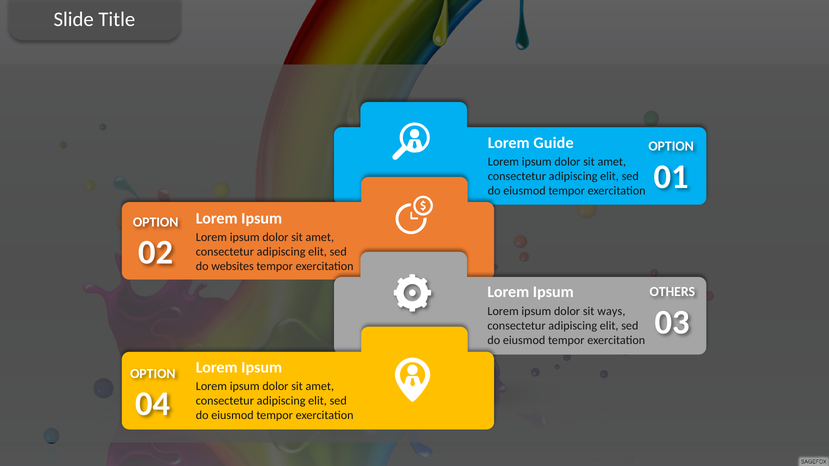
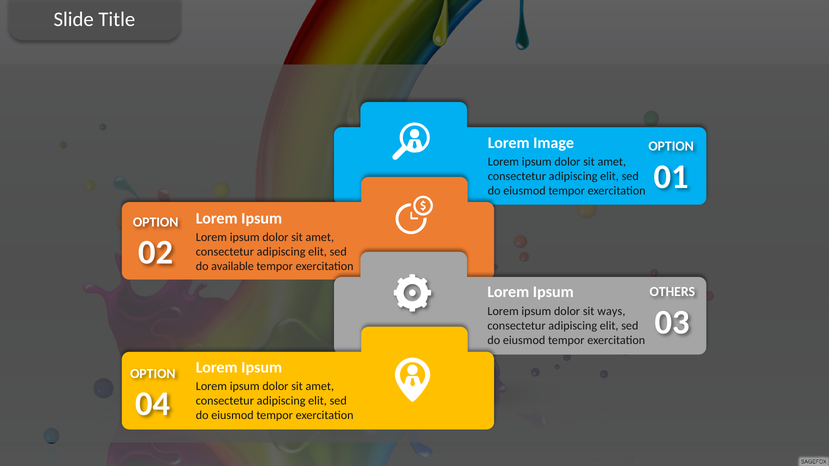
Guide: Guide -> Image
websites: websites -> available
